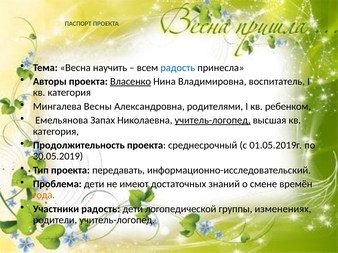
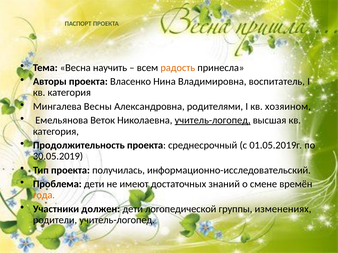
радость at (178, 68) colour: blue -> orange
Власенко underline: present -> none
ребенком: ребенком -> хозяином
Запах: Запах -> Веток
передавать: передавать -> получилась
Участники радость: радость -> должен
